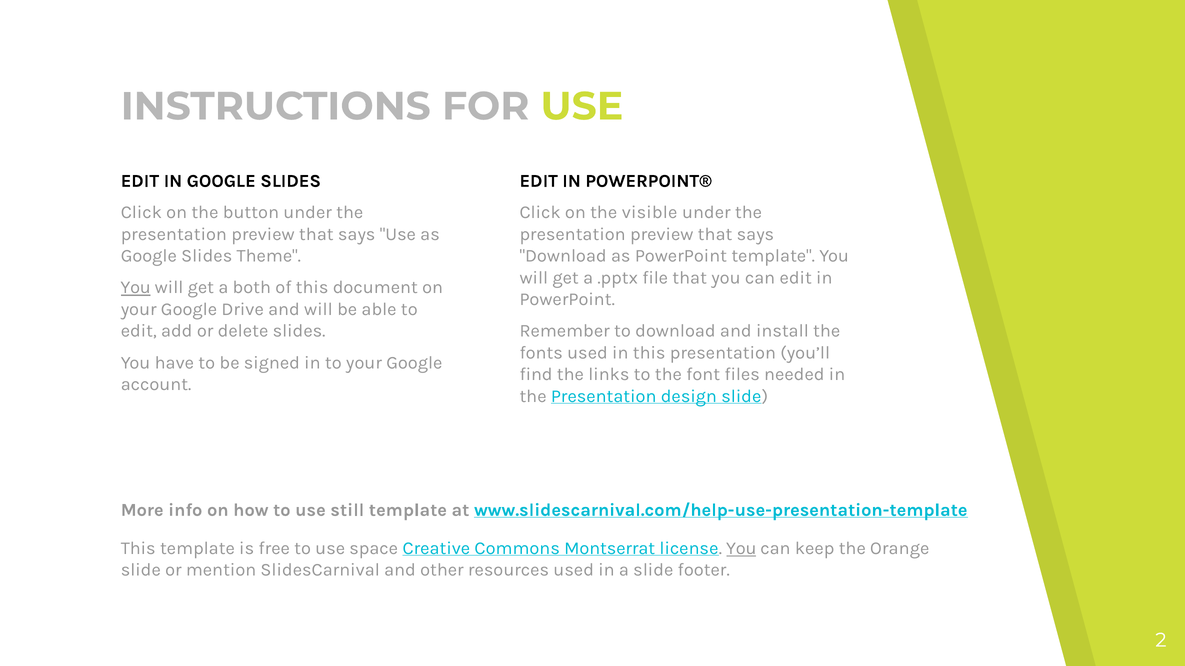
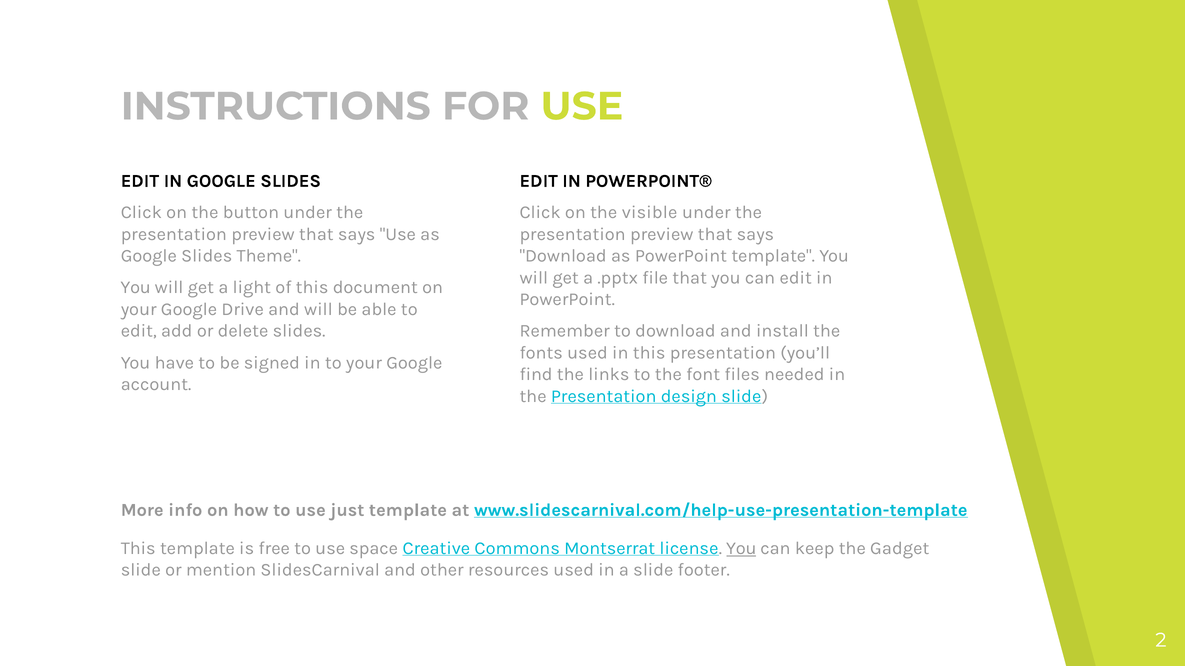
You at (136, 288) underline: present -> none
both: both -> light
still: still -> just
Orange: Orange -> Gadget
